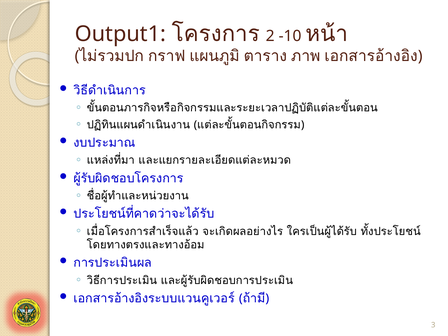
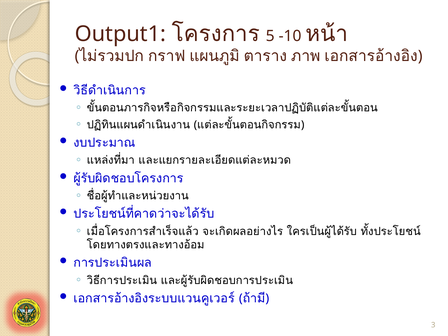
2: 2 -> 5
